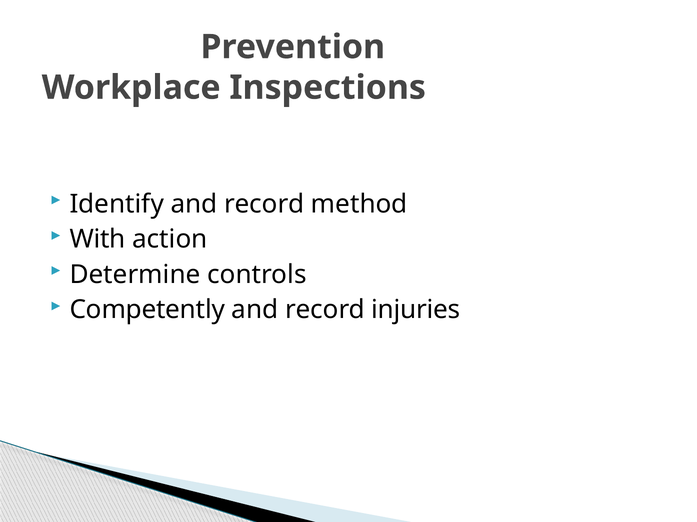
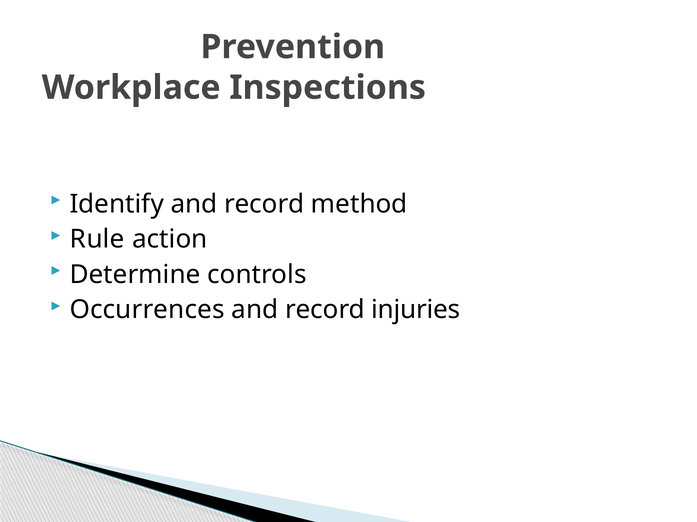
With: With -> Rule
Competently: Competently -> Occurrences
